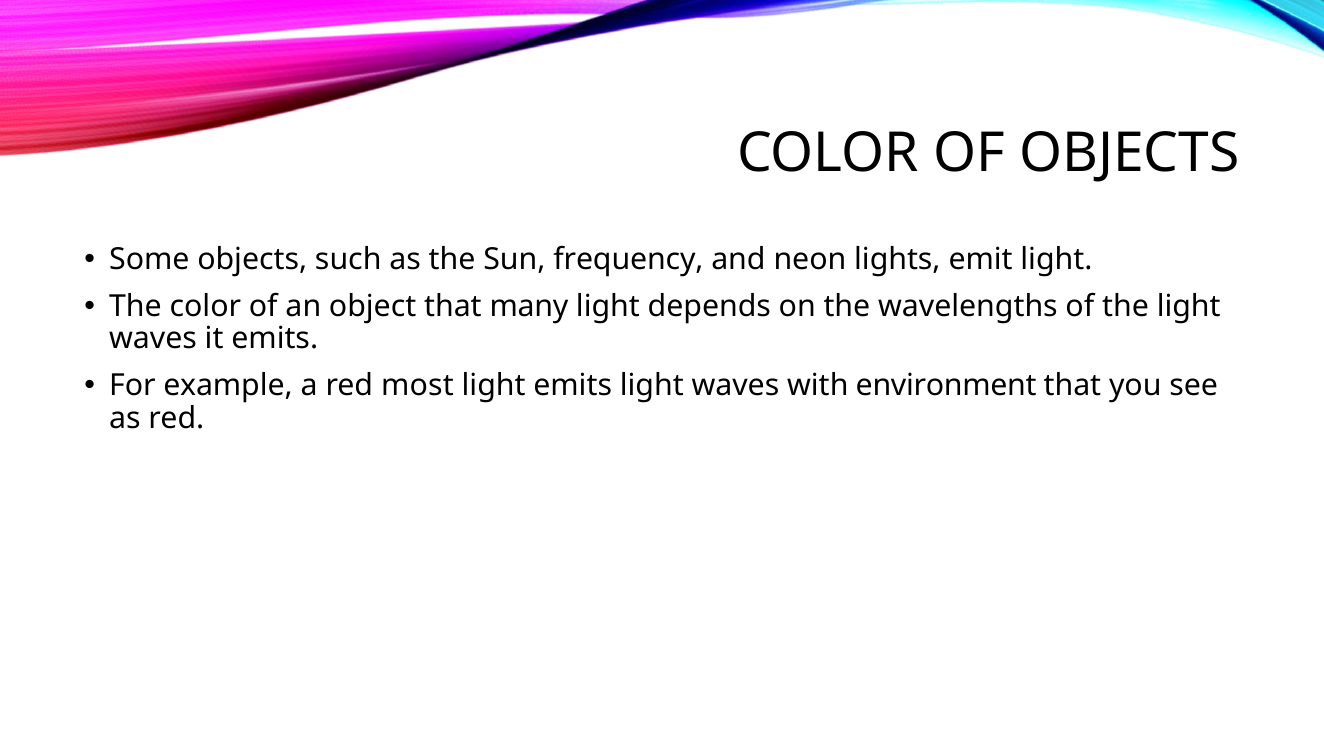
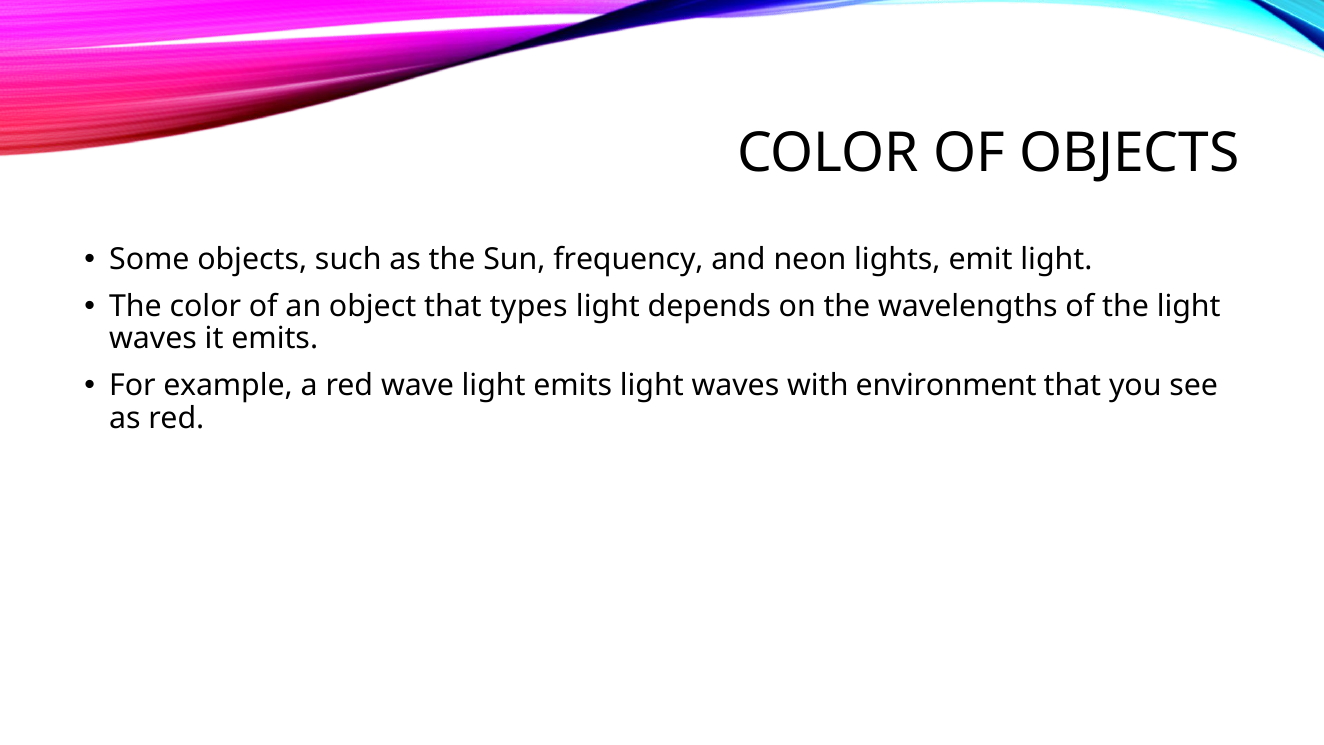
many: many -> types
most: most -> wave
